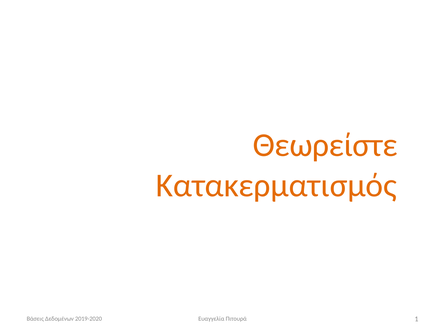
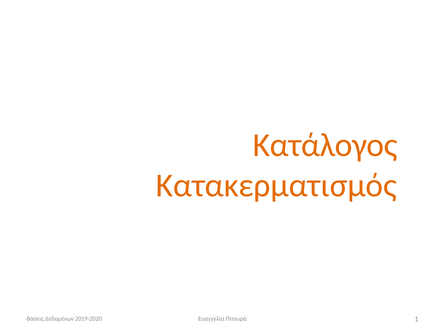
Θεωρείστε: Θεωρείστε -> Κατάλογος
